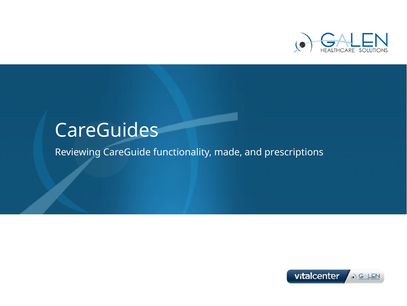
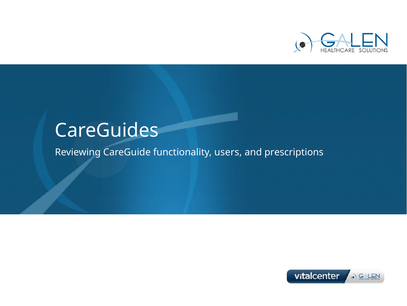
made: made -> users
